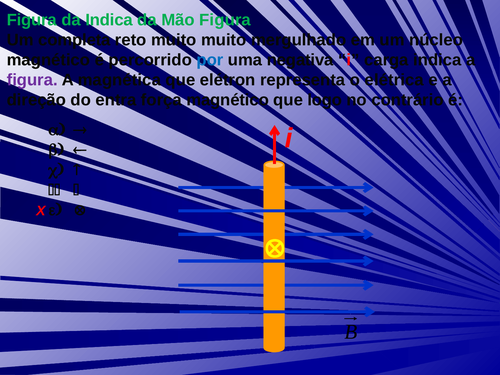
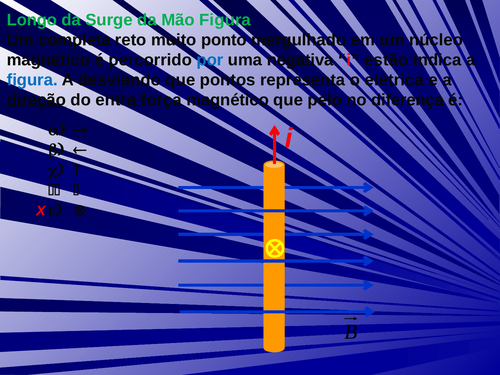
Figura at (32, 20): Figura -> Longo
da Indica: Indica -> Surge
muito muito: muito -> ponto
carga: carga -> estão
figura at (32, 80) colour: purple -> blue
magnética: magnética -> desviando
elétron: elétron -> pontos
direção underline: none -> present
logo: logo -> pelo
contrário: contrário -> diferença
